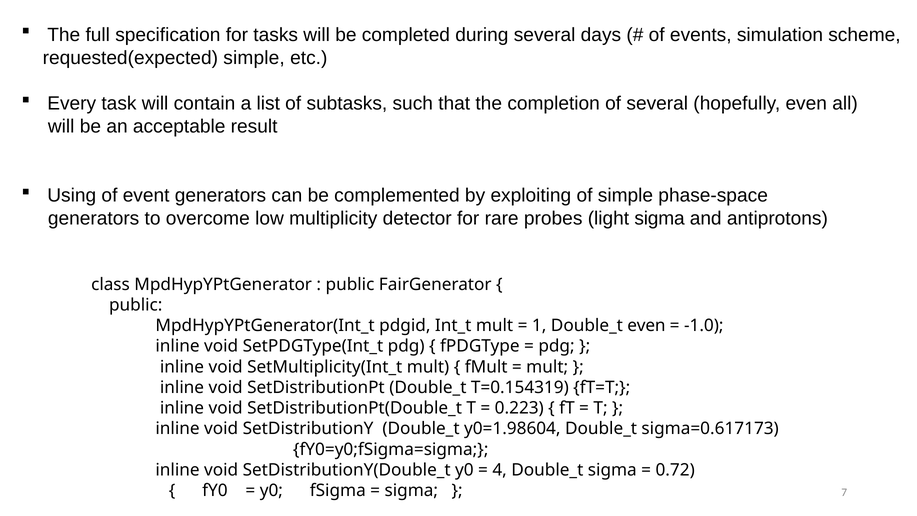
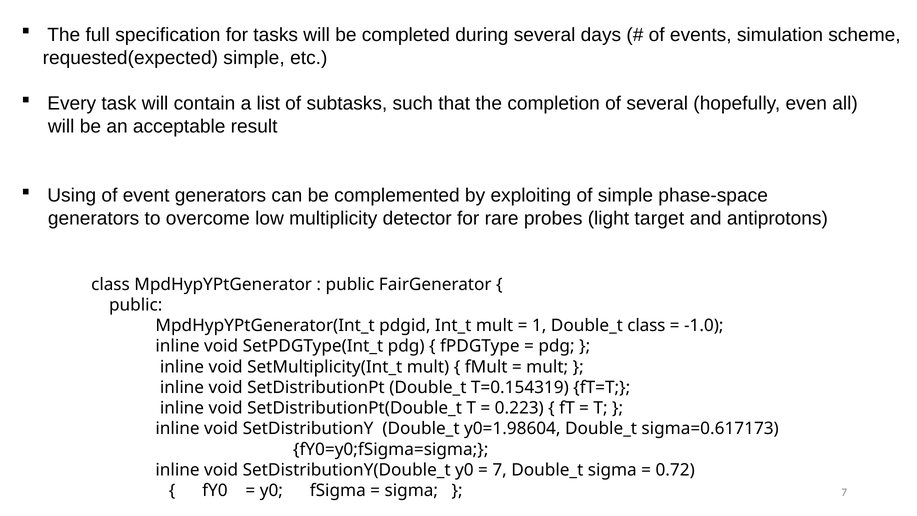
light sigma: sigma -> target
Double_t even: even -> class
4 at (500, 470): 4 -> 7
